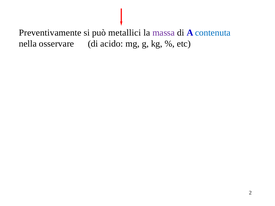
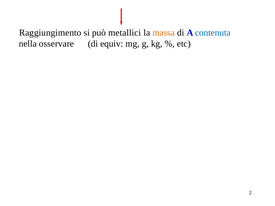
Preventivamente: Preventivamente -> Raggiungimento
massa colour: purple -> orange
acido: acido -> equiv
